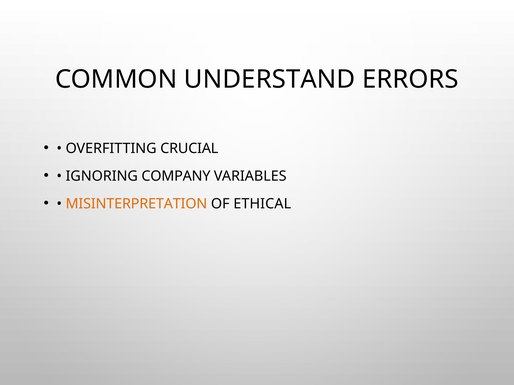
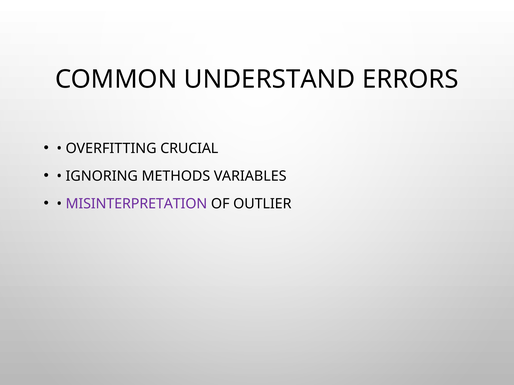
COMPANY: COMPANY -> METHODS
MISINTERPRETATION colour: orange -> purple
ETHICAL: ETHICAL -> OUTLIER
